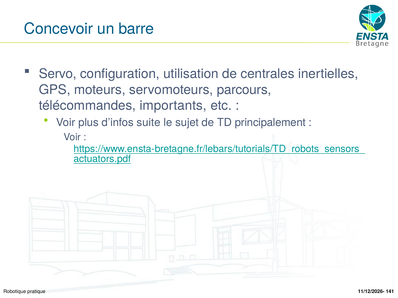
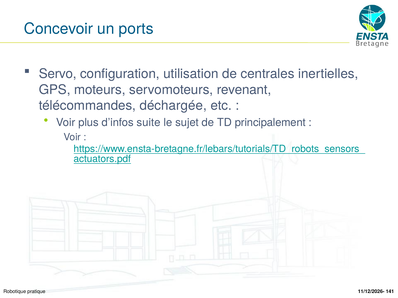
barre: barre -> ports
parcours: parcours -> revenant
importants: importants -> déchargée
